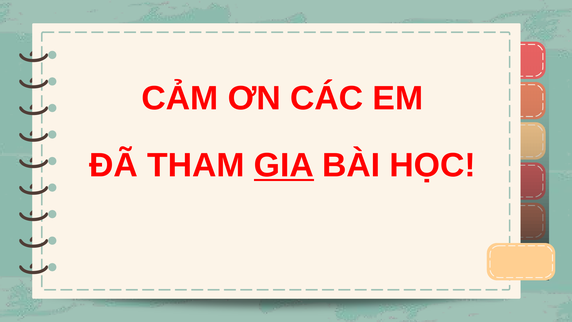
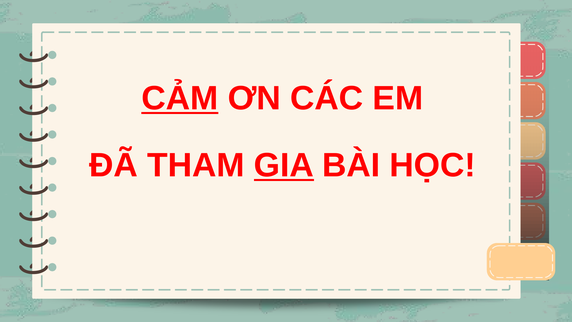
CẢM underline: none -> present
